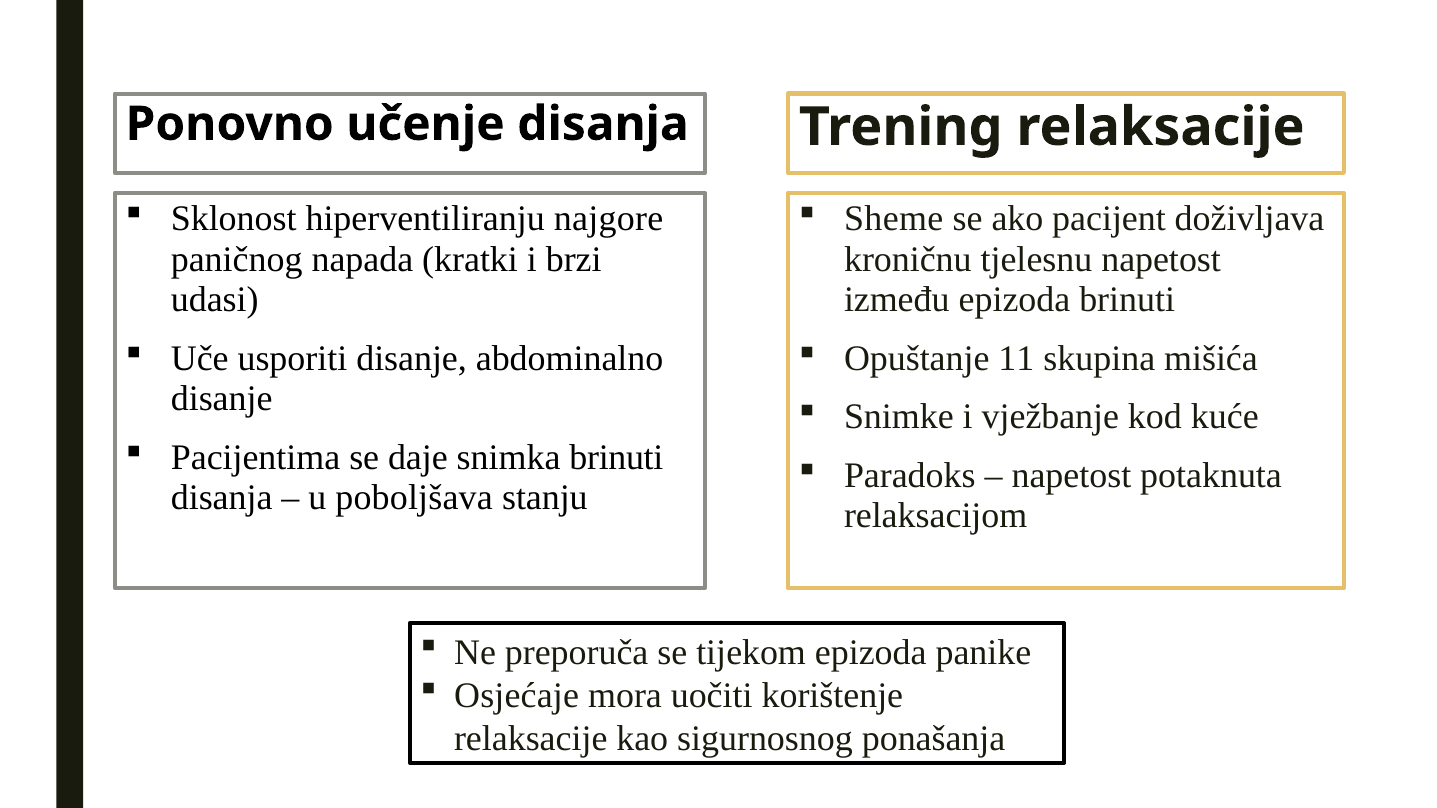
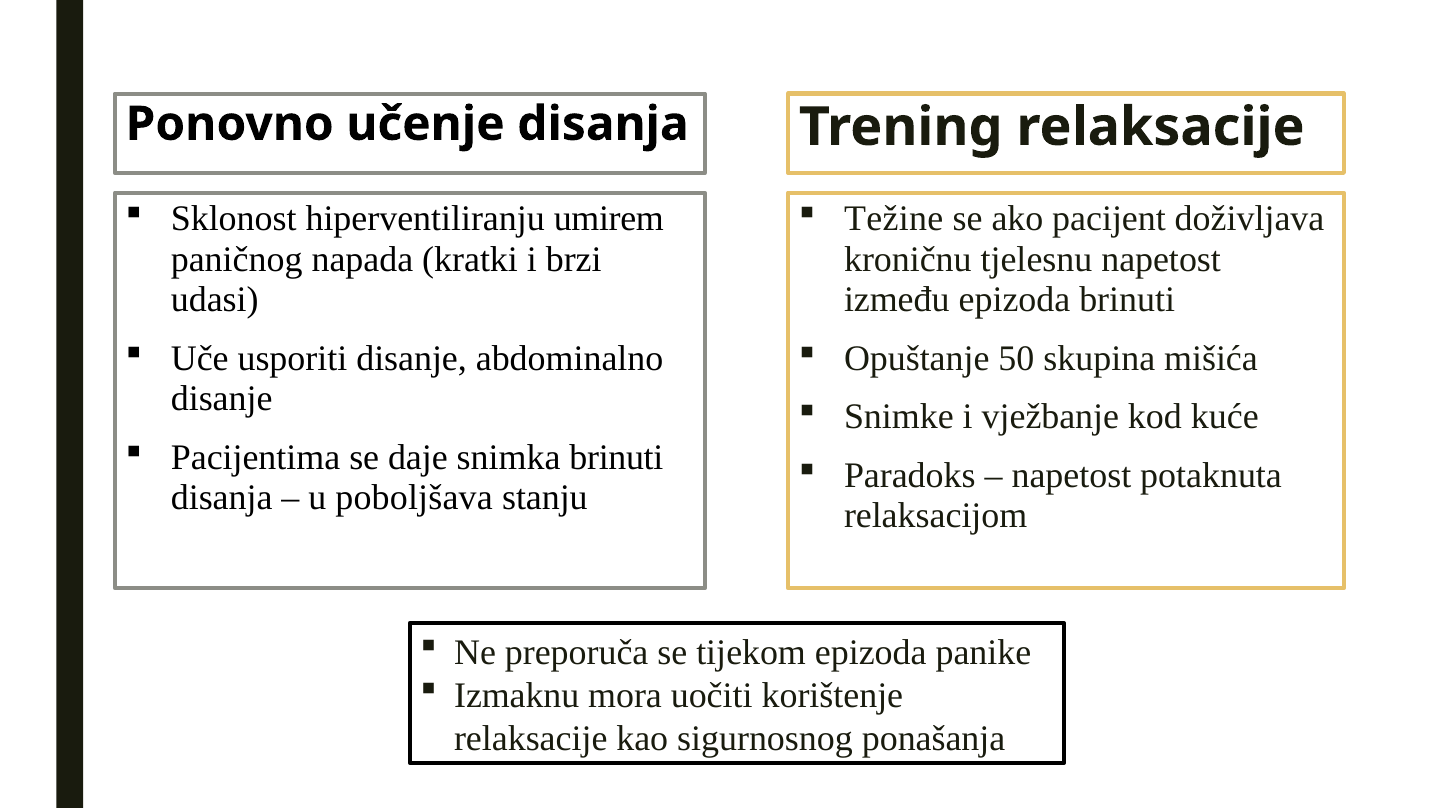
najgore: najgore -> umirem
Sheme: Sheme -> Težine
11: 11 -> 50
Osjećaje: Osjećaje -> Izmaknu
